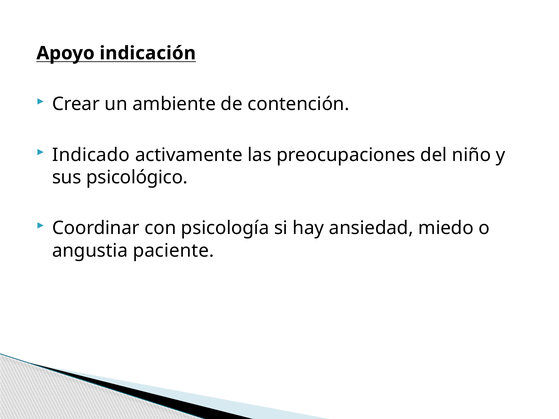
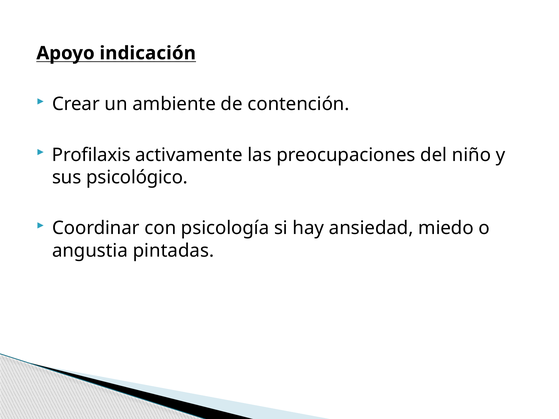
Indicado: Indicado -> Profilaxis
paciente: paciente -> pintadas
